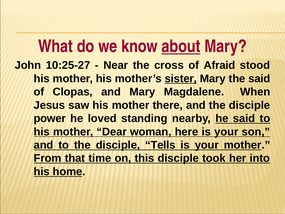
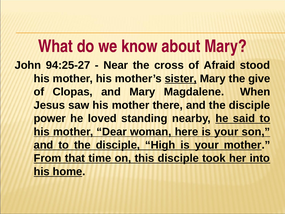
about underline: present -> none
10:25-27: 10:25-27 -> 94:25-27
the said: said -> give
Tells: Tells -> High
